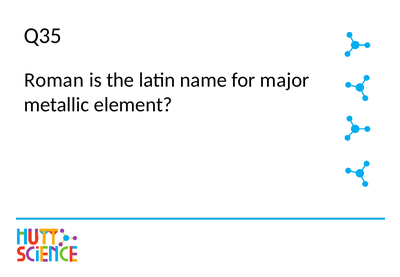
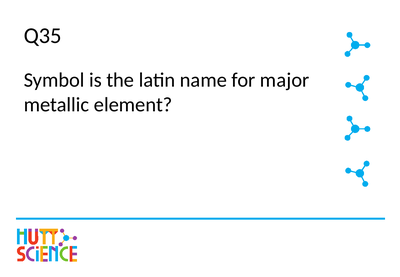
Roman: Roman -> Symbol
